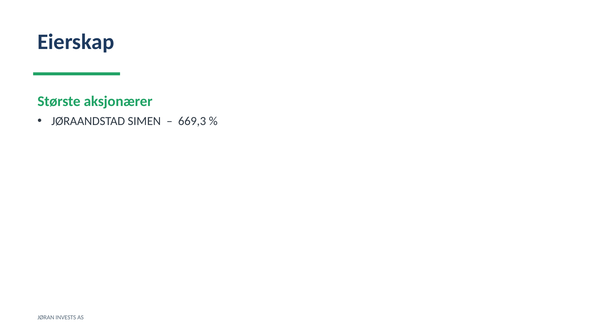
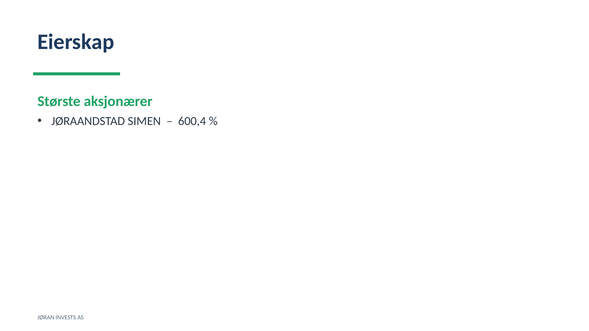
669,3: 669,3 -> 600,4
